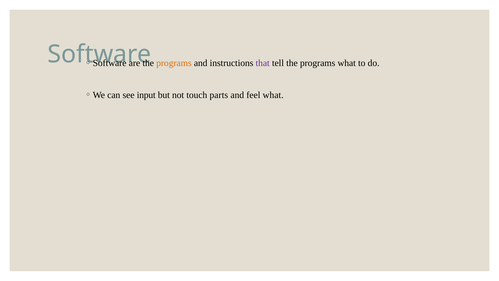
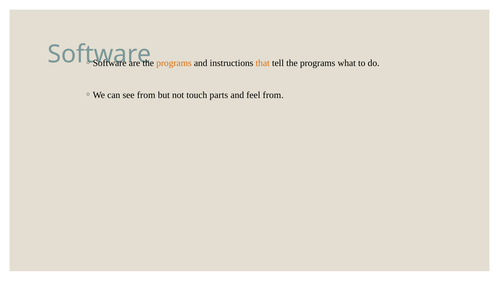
that colour: purple -> orange
see input: input -> from
feel what: what -> from
